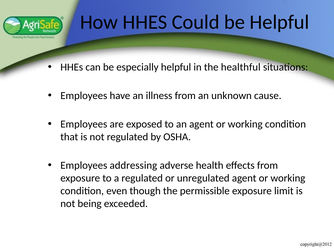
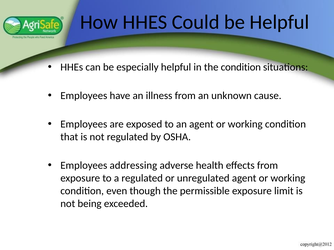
the healthful: healthful -> condition
